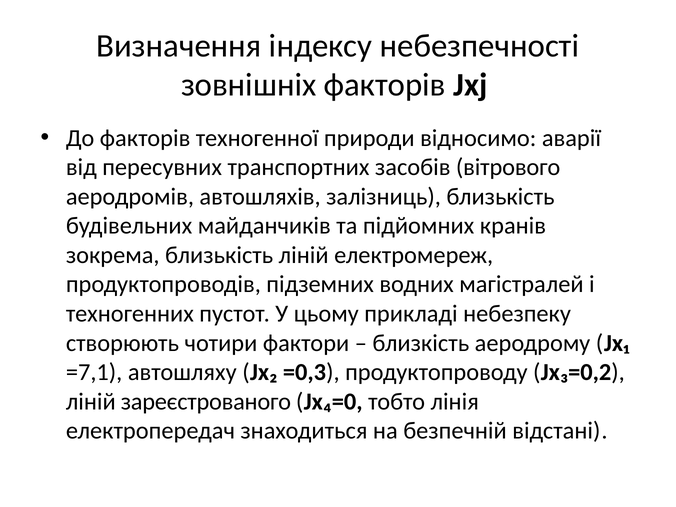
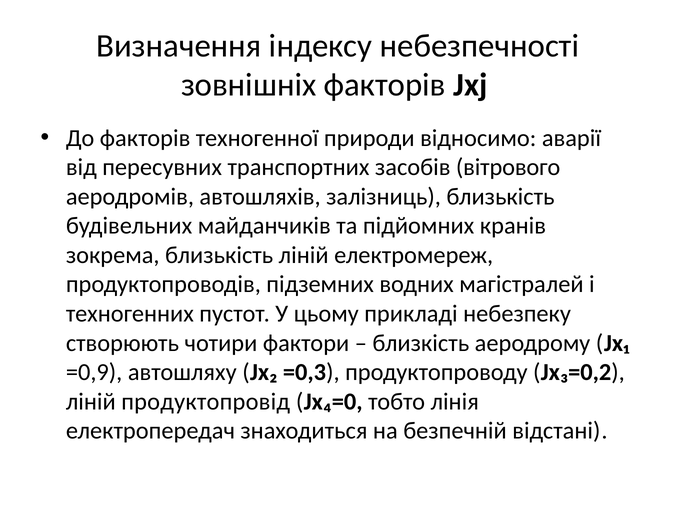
=7,1: =7,1 -> =0,9
зареєстрованого: зареєстрованого -> продуктопровід
